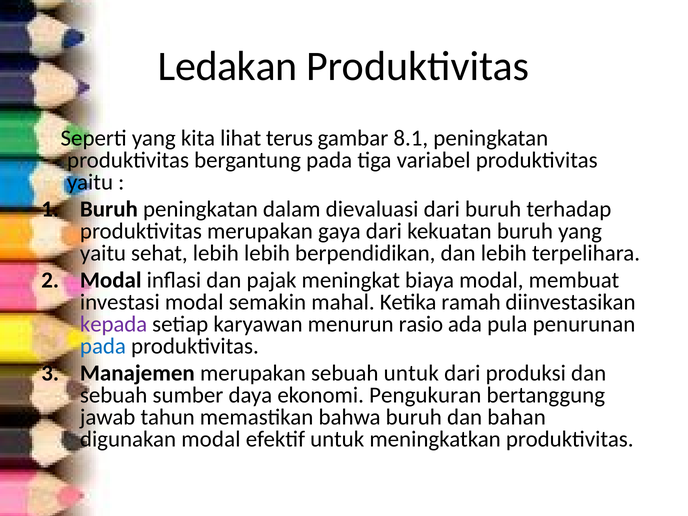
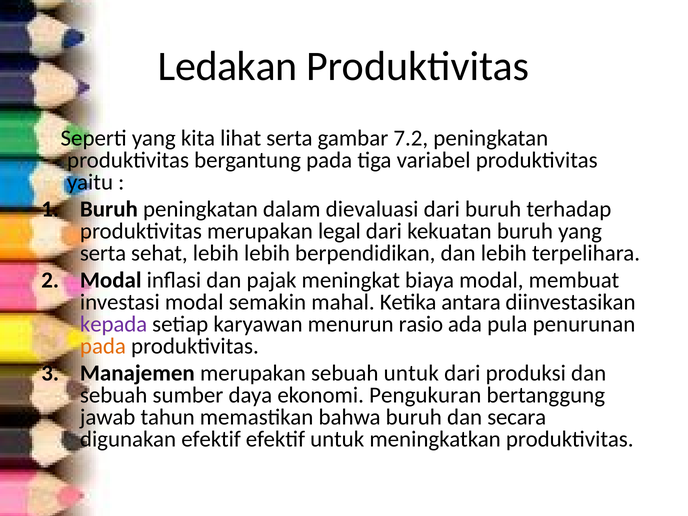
lihat terus: terus -> serta
8.1: 8.1 -> 7.2
gaya: gaya -> legal
yaitu at (103, 253): yaitu -> serta
ramah: ramah -> antara
pada at (103, 346) colour: blue -> orange
bahan: bahan -> secara
digunakan modal: modal -> efektif
